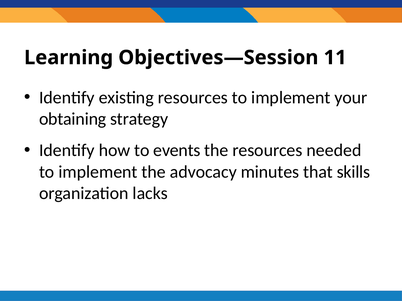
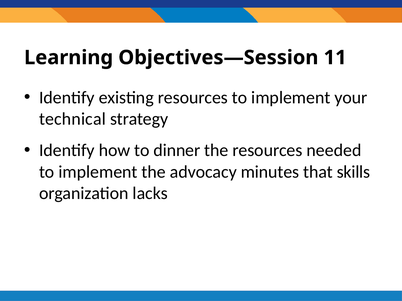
obtaining: obtaining -> technical
events: events -> dinner
